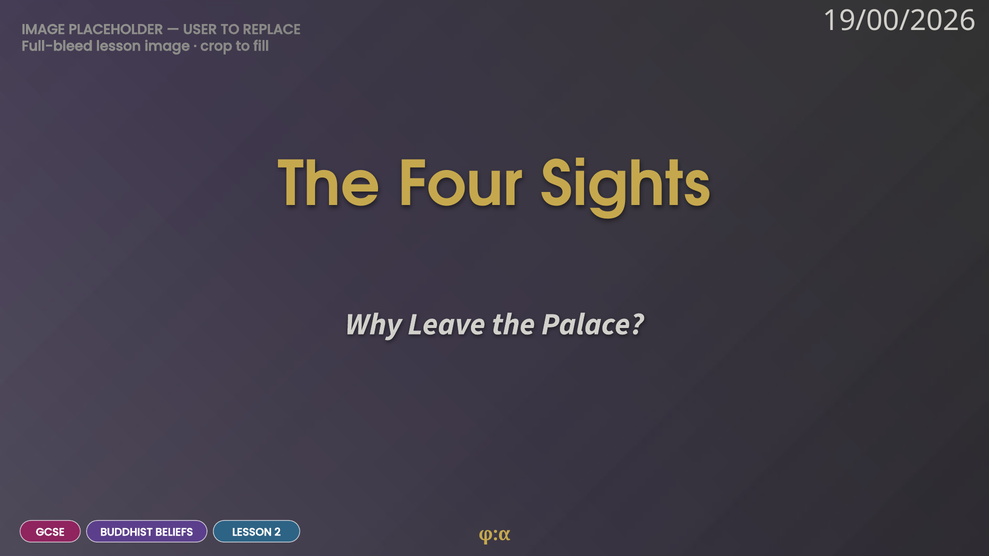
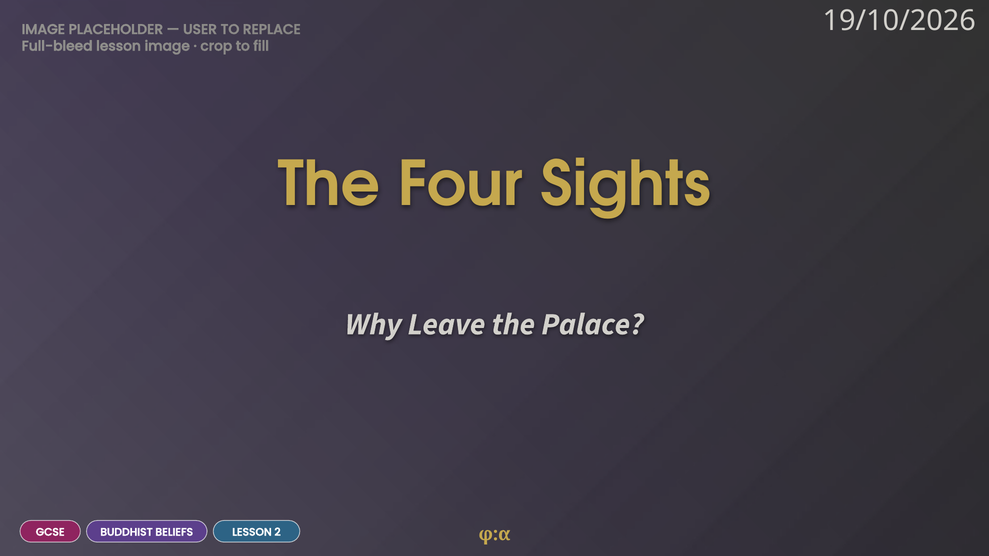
19/00/2026: 19/00/2026 -> 19/10/2026
